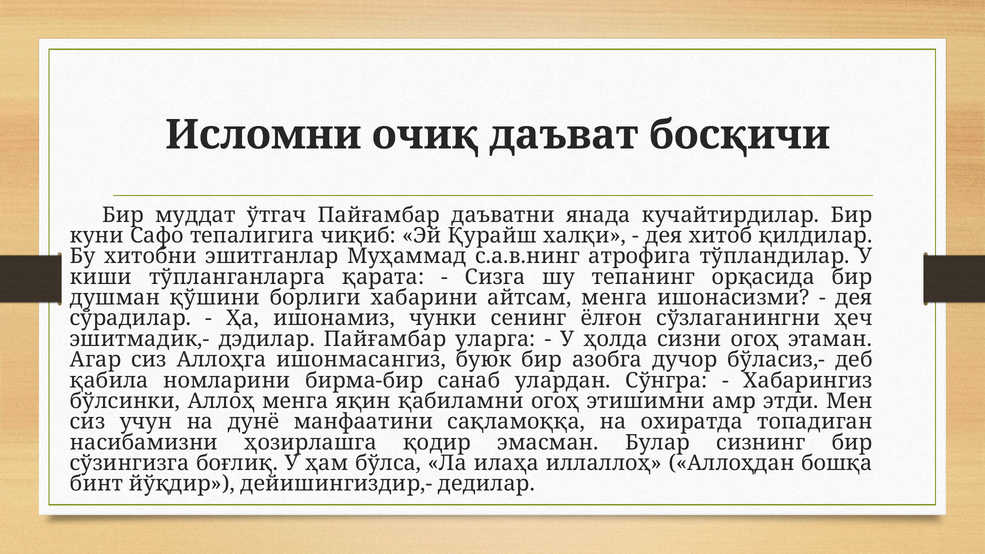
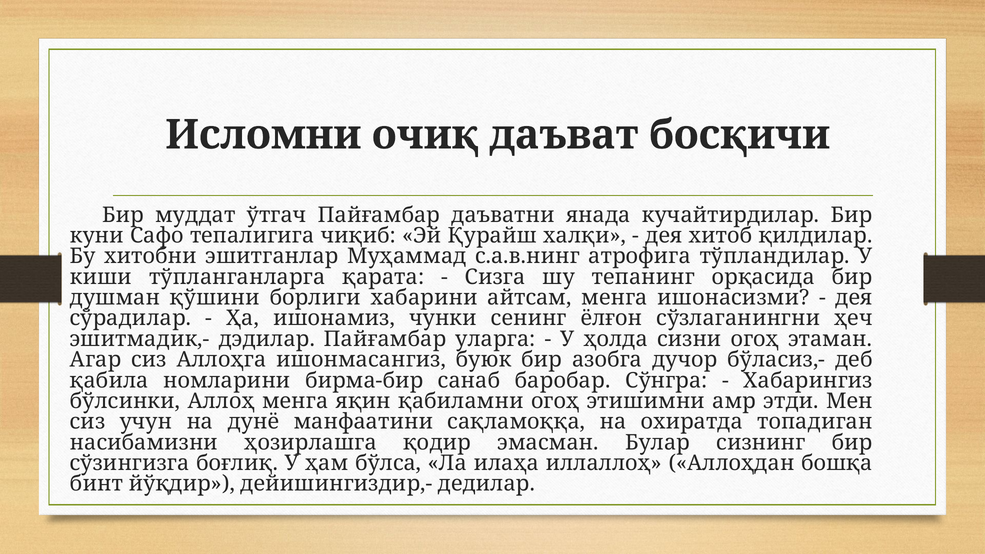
улардан: улардан -> баробар
